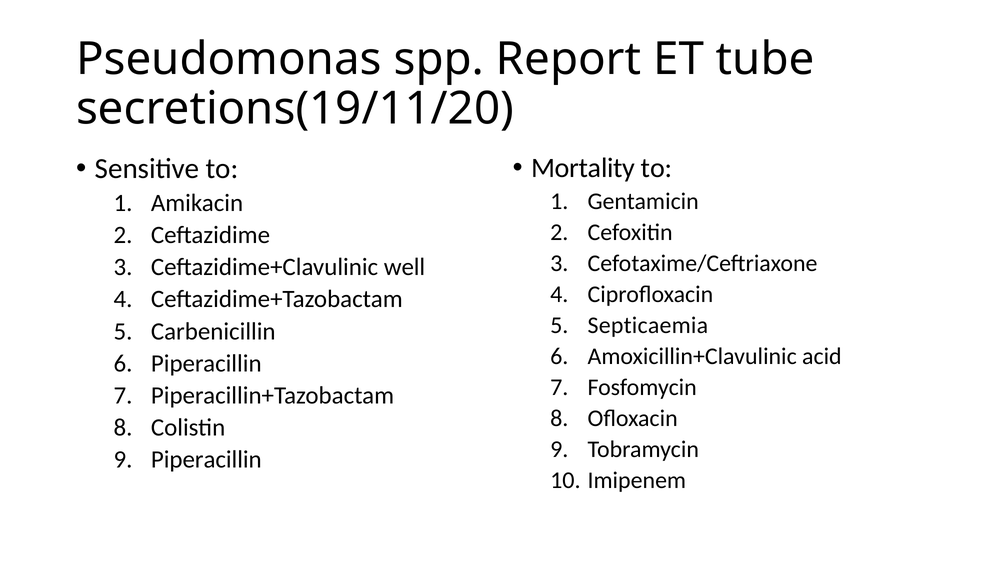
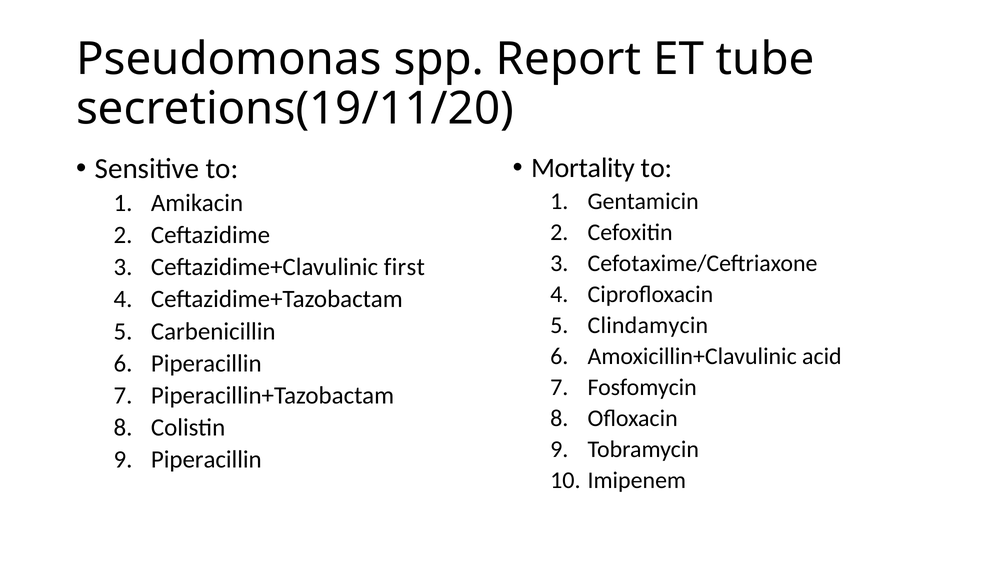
well: well -> first
Septicaemia: Septicaemia -> Clindamycin
